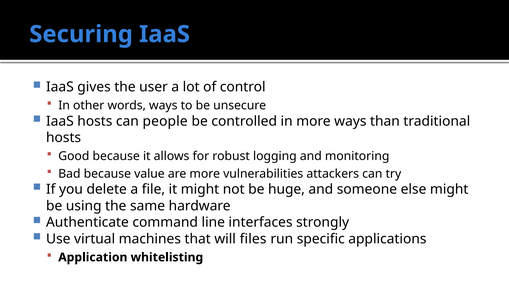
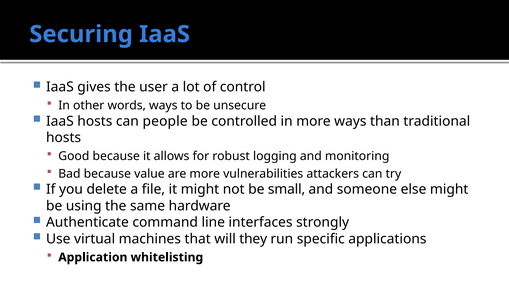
huge: huge -> small
files: files -> they
